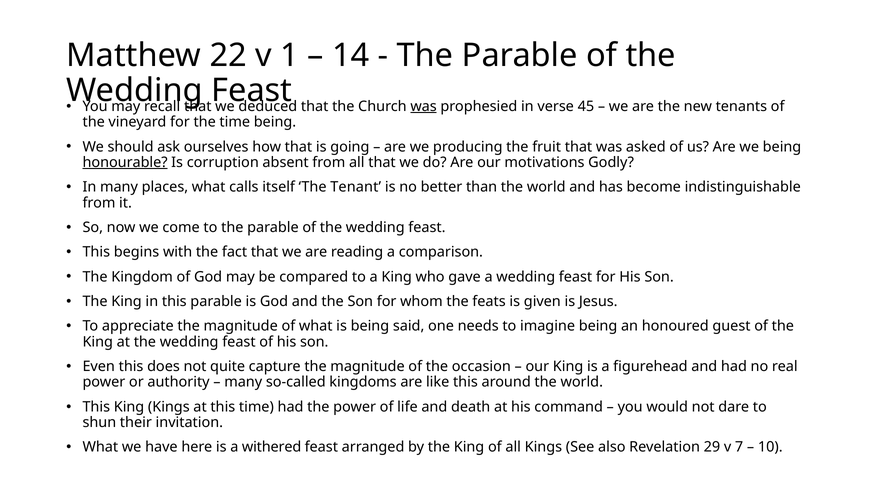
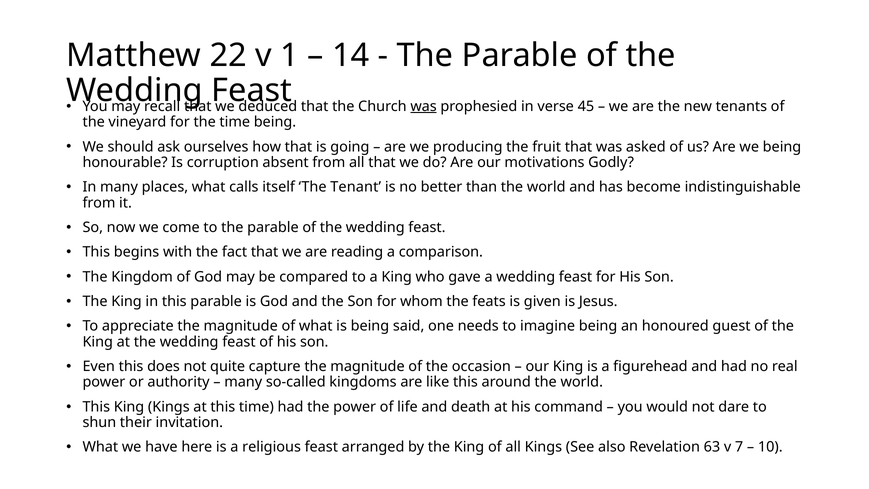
honourable underline: present -> none
withered: withered -> religious
29: 29 -> 63
